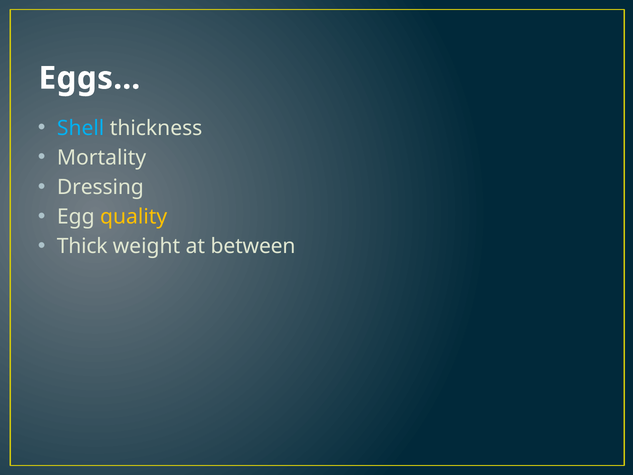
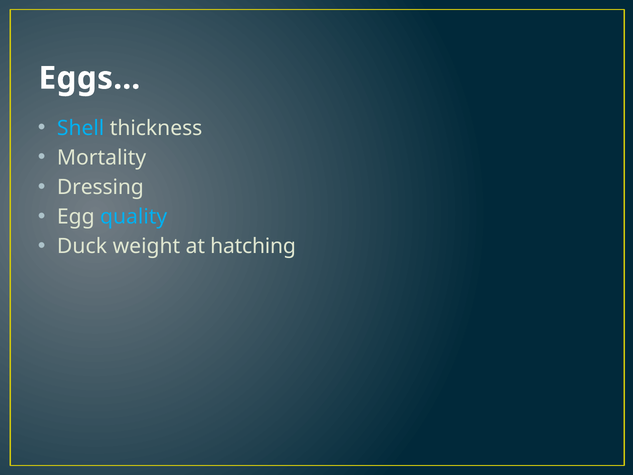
quality colour: yellow -> light blue
Thick: Thick -> Duck
between: between -> hatching
